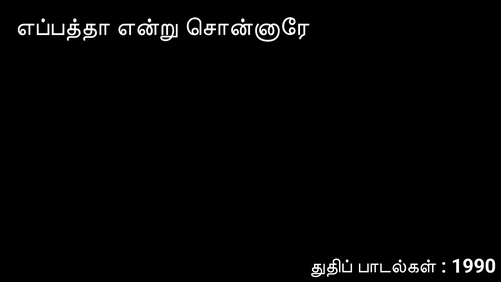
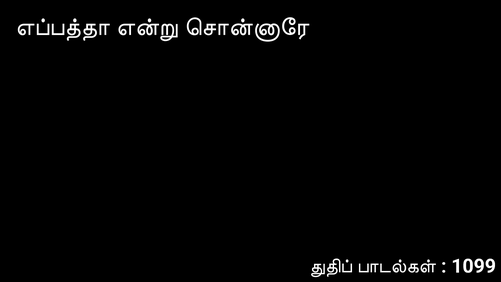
1990: 1990 -> 1099
